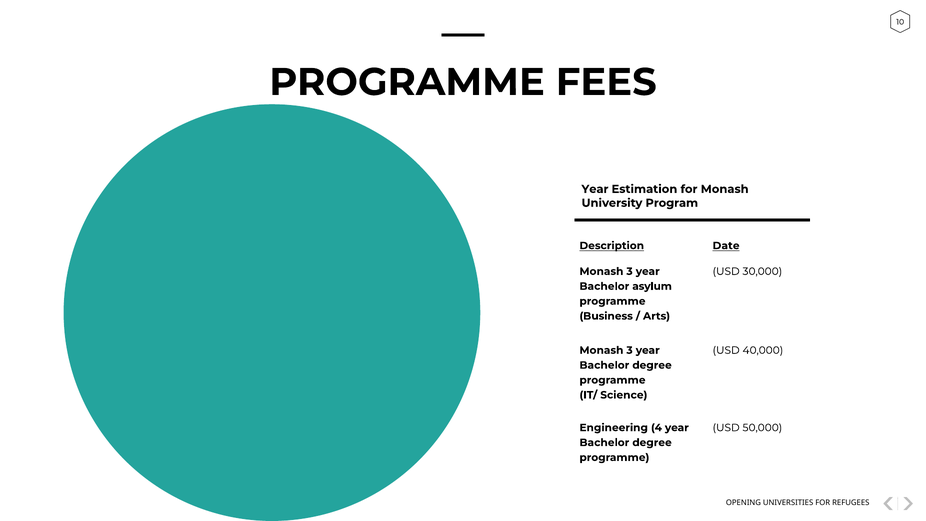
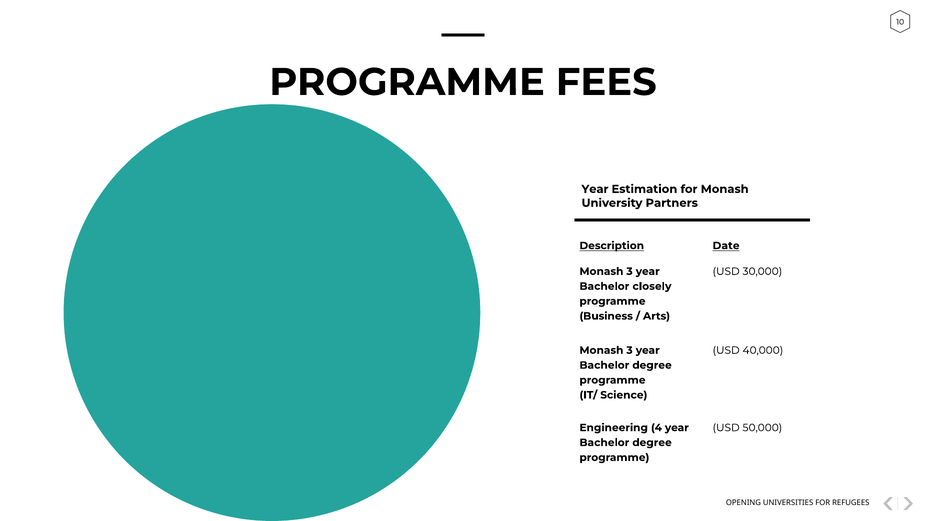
Program: Program -> Partners
asylum: asylum -> closely
